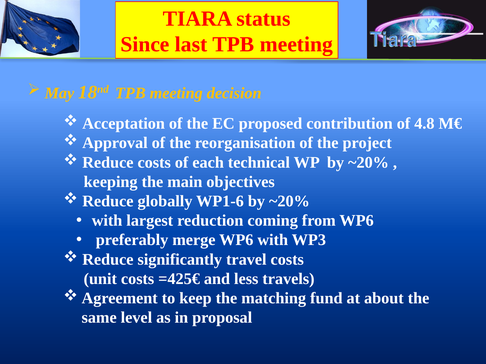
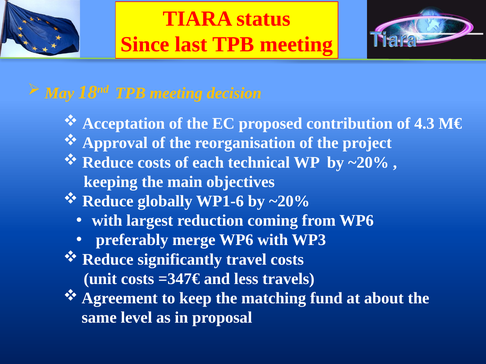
4.8: 4.8 -> 4.3
=425€: =425€ -> =347€
